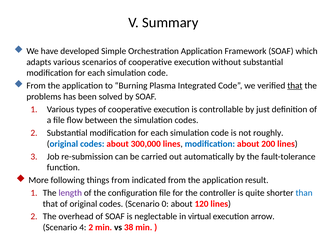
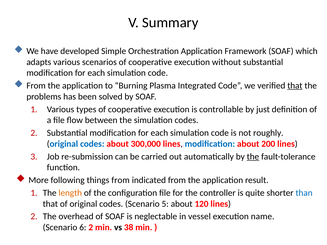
the at (253, 157) underline: none -> present
length colour: purple -> orange
0: 0 -> 5
virtual: virtual -> vessel
arrow: arrow -> name
4: 4 -> 6
